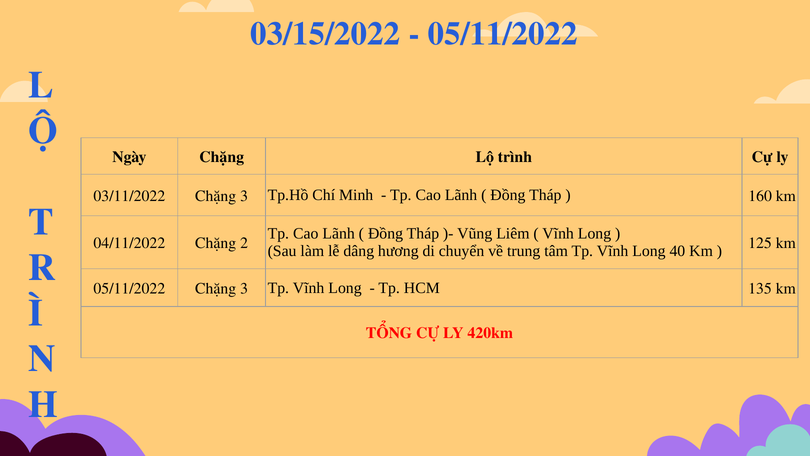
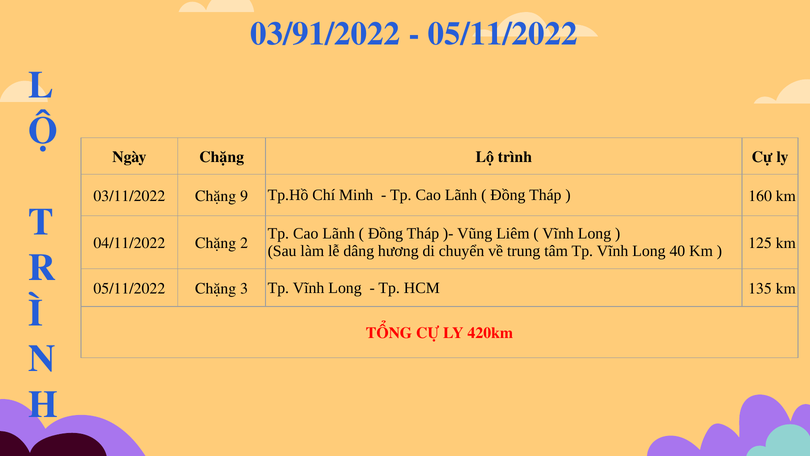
03/15/2022: 03/15/2022 -> 03/91/2022
03/11/2022 Chặng 3: 3 -> 9
